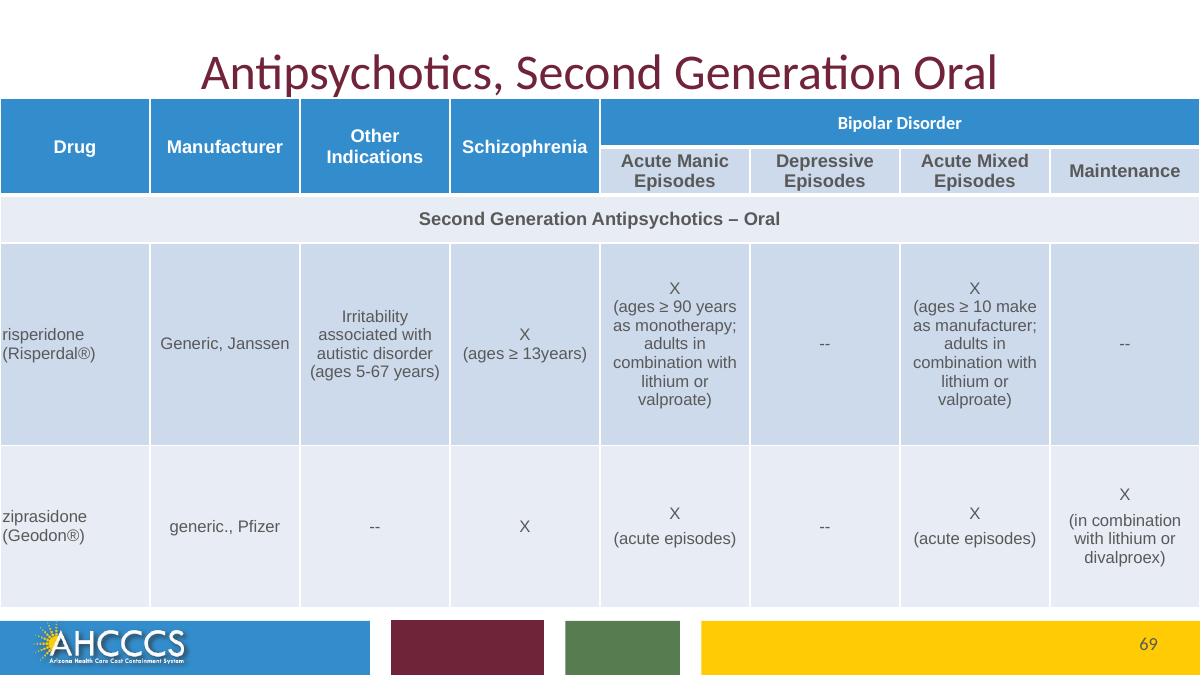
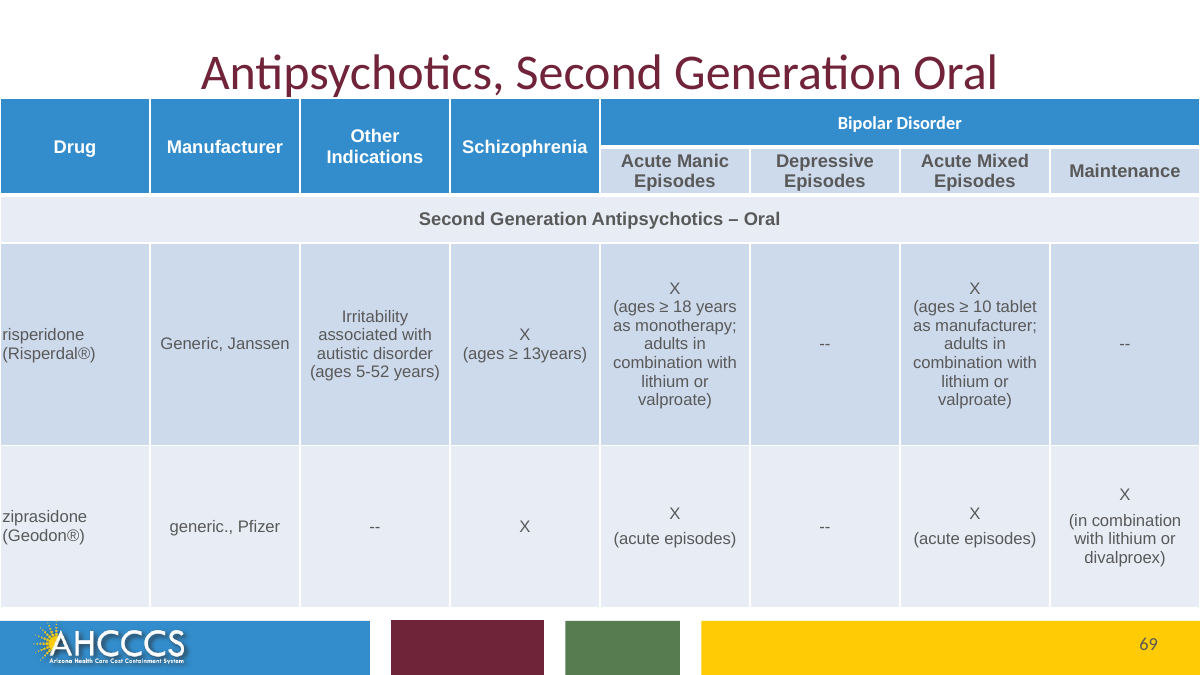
90: 90 -> 18
make: make -> tablet
5-67: 5-67 -> 5-52
